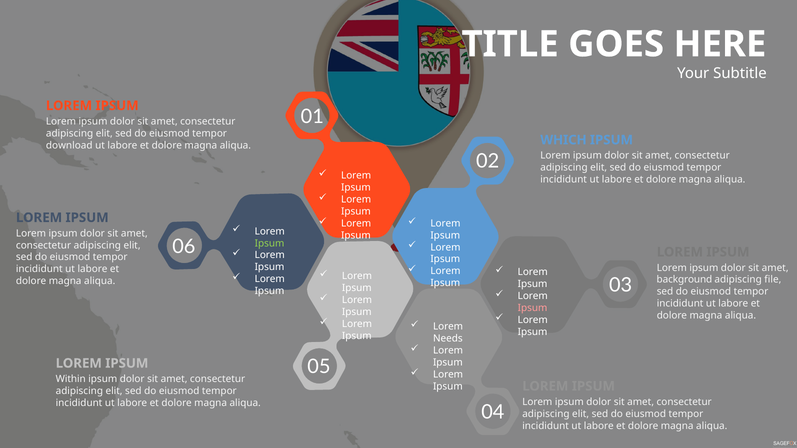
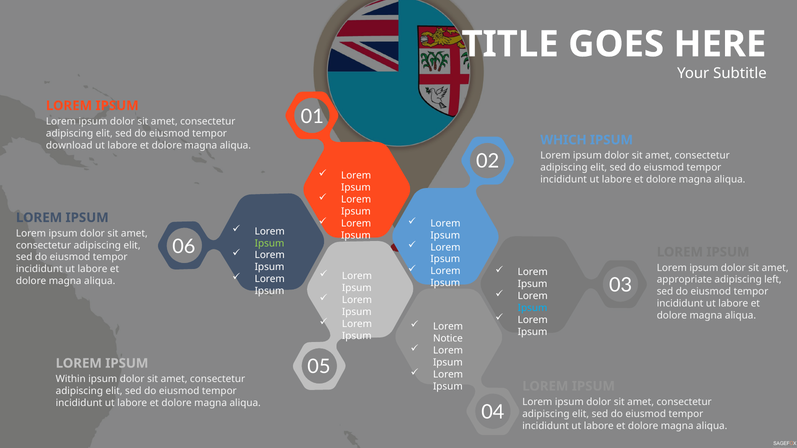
background: background -> appropriate
file: file -> left
Ipsum at (533, 308) colour: pink -> light blue
Needs: Needs -> Notice
